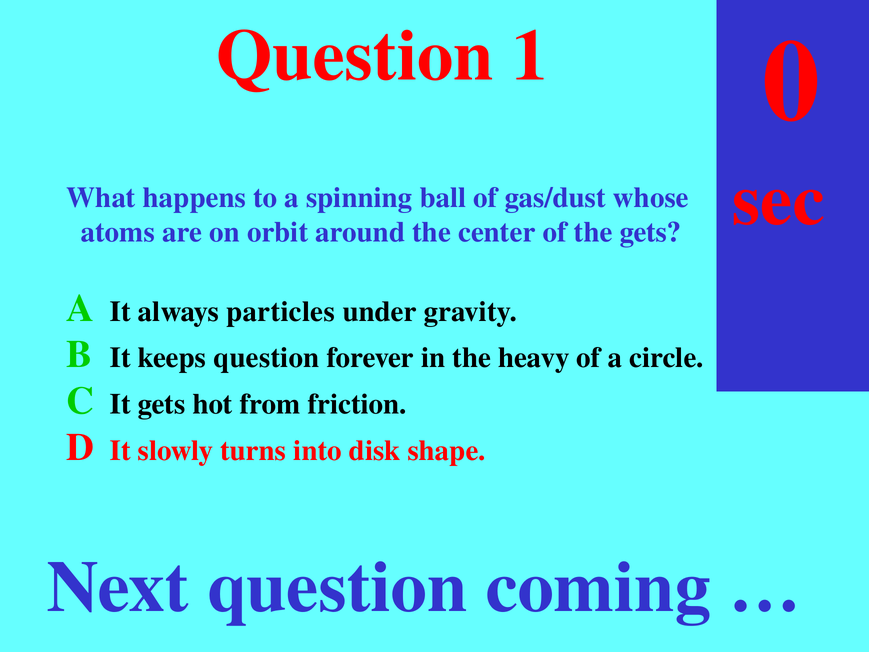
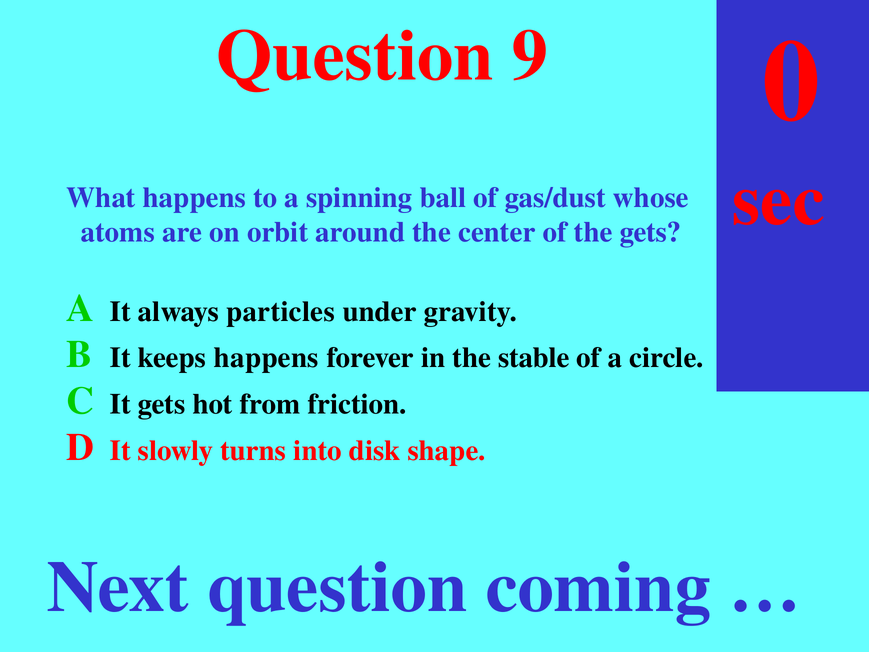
Question 1: 1 -> 9
keeps question: question -> happens
heavy: heavy -> stable
